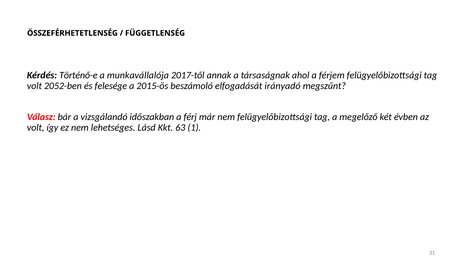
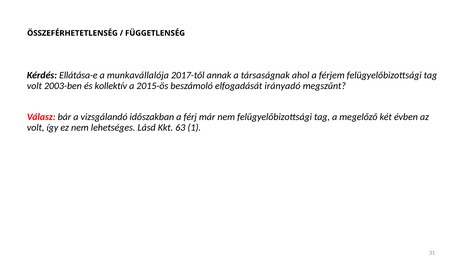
Történő-e: Történő-e -> Ellátása-e
2052-ben: 2052-ben -> 2003-ben
felesége: felesége -> kollektív
